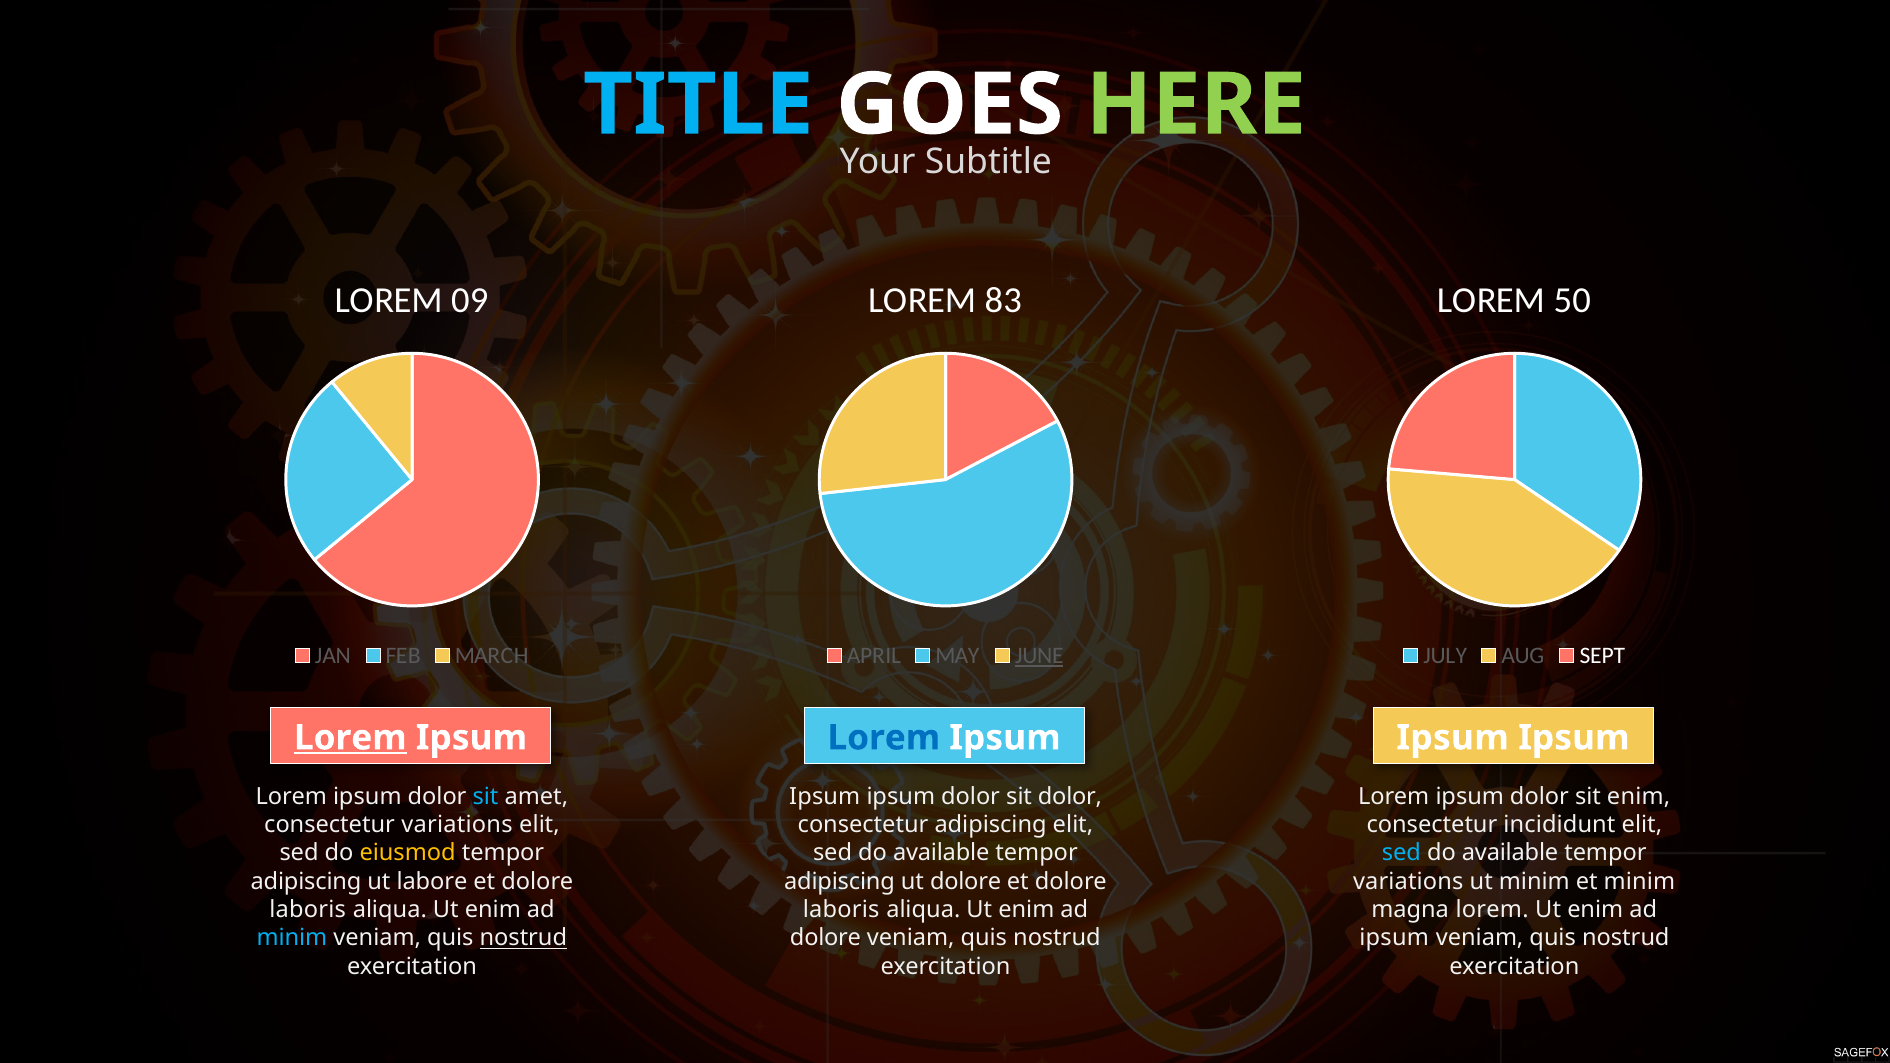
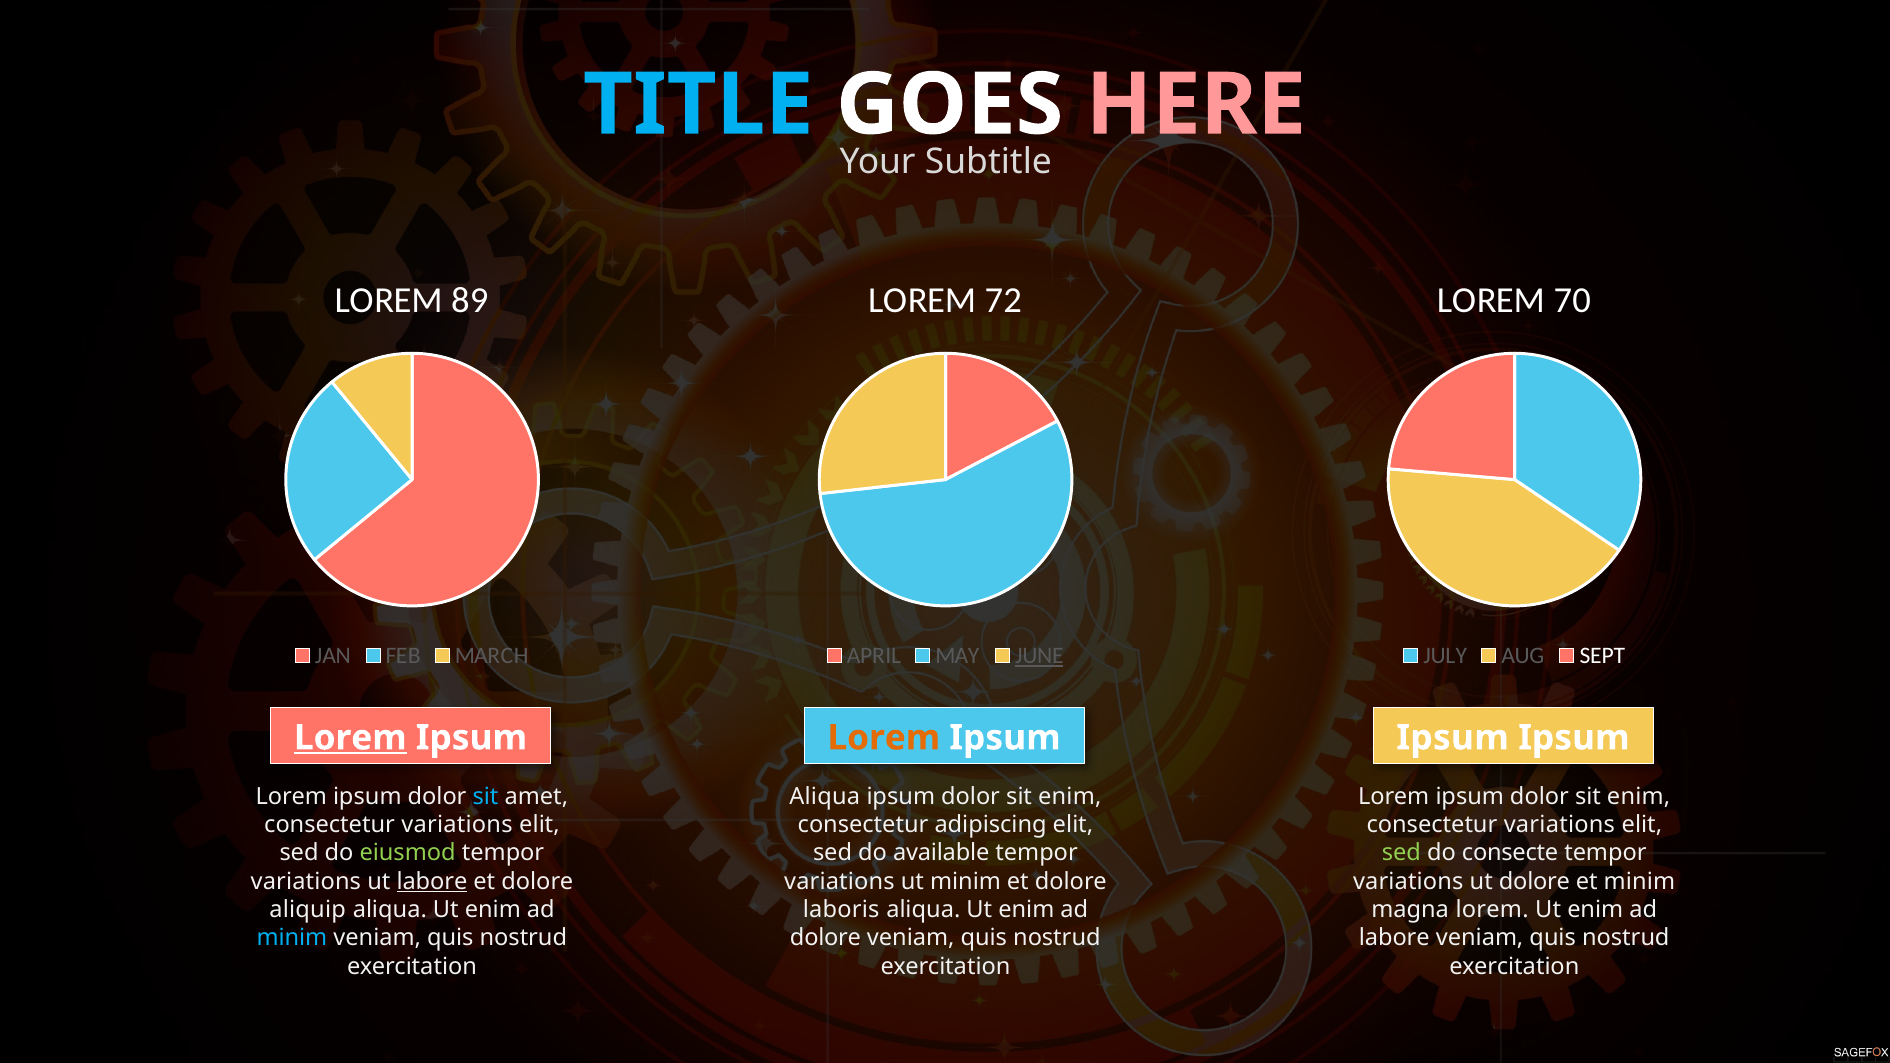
HERE colour: light green -> pink
09: 09 -> 89
83: 83 -> 72
50: 50 -> 70
Lorem at (884, 738) colour: blue -> orange
Ipsum at (825, 797): Ipsum -> Aliqua
dolor at (1070, 797): dolor -> enim
incididunt at (1559, 825): incididunt -> variations
eiusmod colour: yellow -> light green
sed at (1401, 853) colour: light blue -> light green
available at (1510, 853): available -> consecte
adipiscing at (306, 882): adipiscing -> variations
labore at (432, 882) underline: none -> present
adipiscing at (840, 882): adipiscing -> variations
ut dolore: dolore -> minim
ut minim: minim -> dolore
laboris at (308, 910): laboris -> aliquip
nostrud at (523, 938) underline: present -> none
ipsum at (1394, 938): ipsum -> labore
